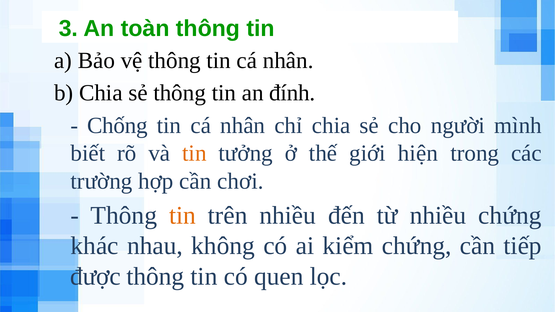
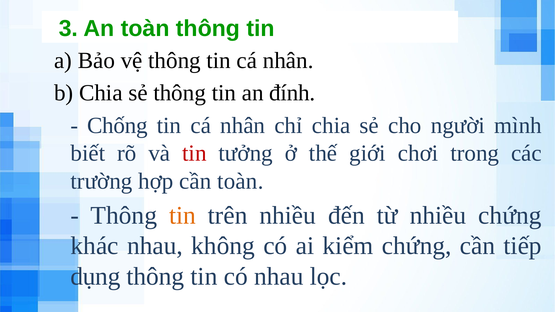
tin at (194, 153) colour: orange -> red
hiện: hiện -> chơi
cần chơi: chơi -> toàn
được: được -> dụng
có quen: quen -> nhau
